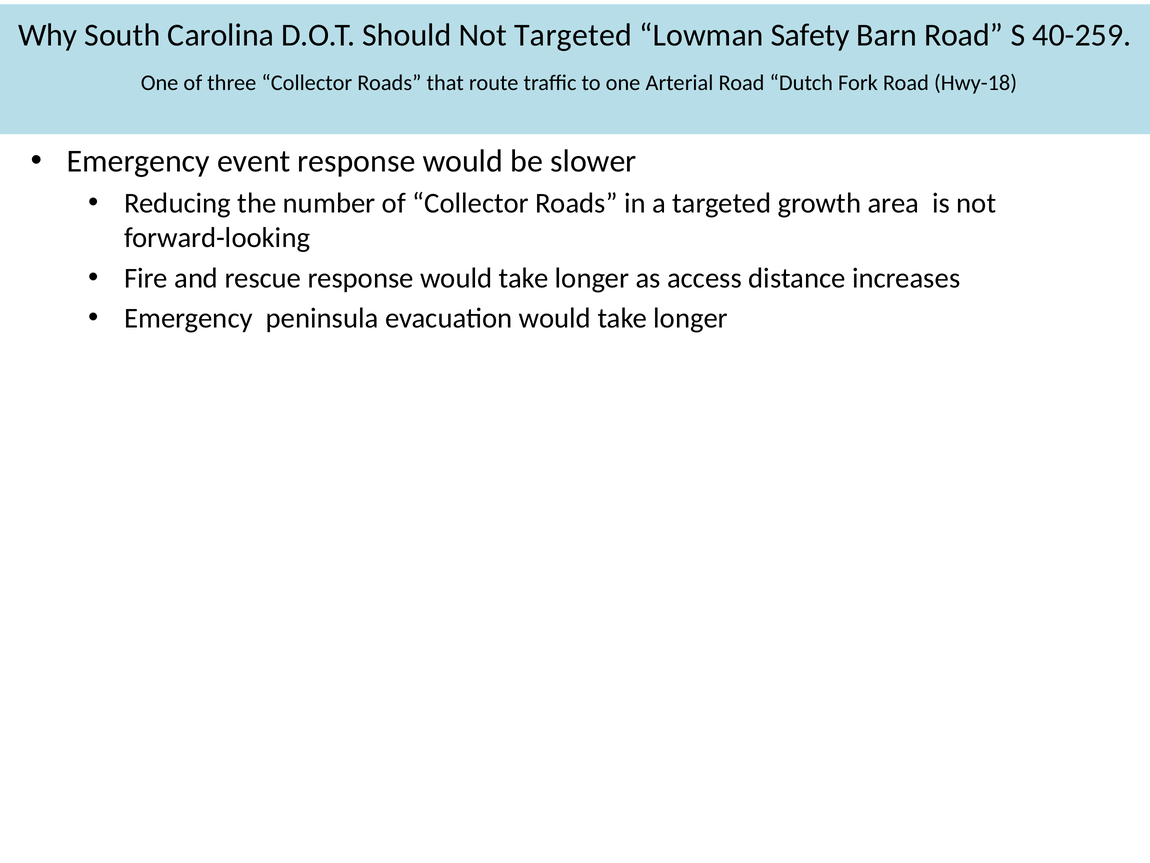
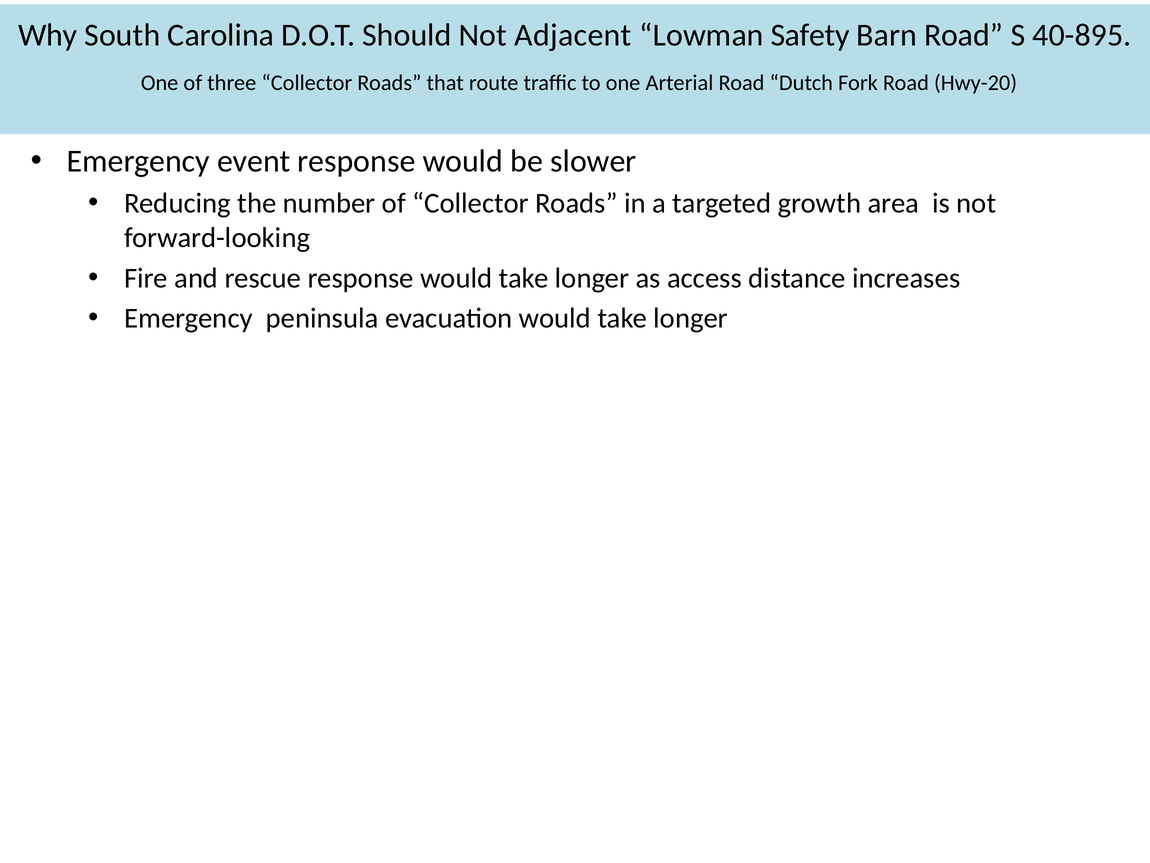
Not Targeted: Targeted -> Adjacent
40-259: 40-259 -> 40-895
Hwy-18: Hwy-18 -> Hwy-20
